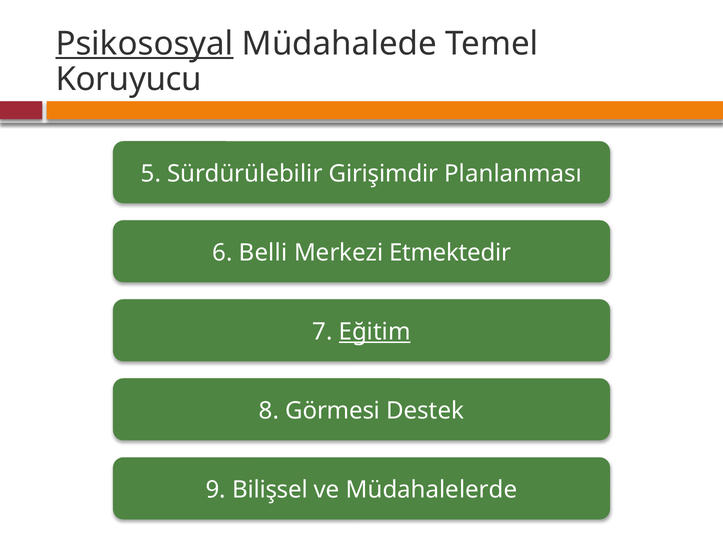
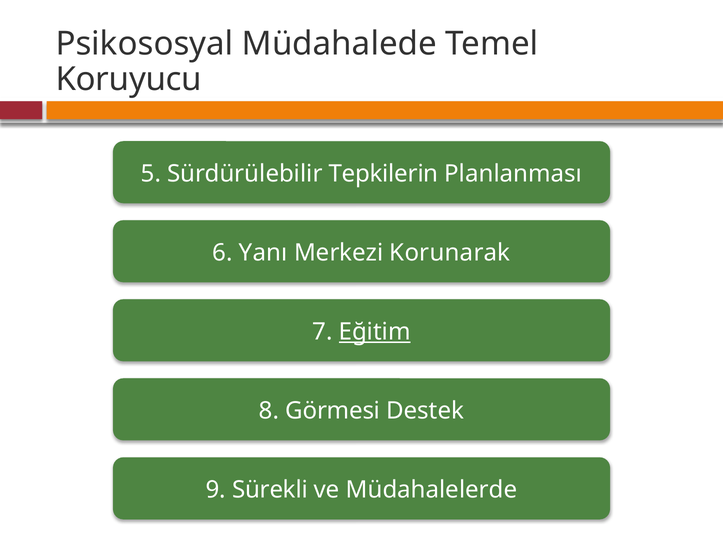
Psikososyal underline: present -> none
Girişimdir: Girişimdir -> Tepkilerin
Belli: Belli -> Yanı
Etmektedir: Etmektedir -> Korunarak
Bilişsel: Bilişsel -> Sürekli
